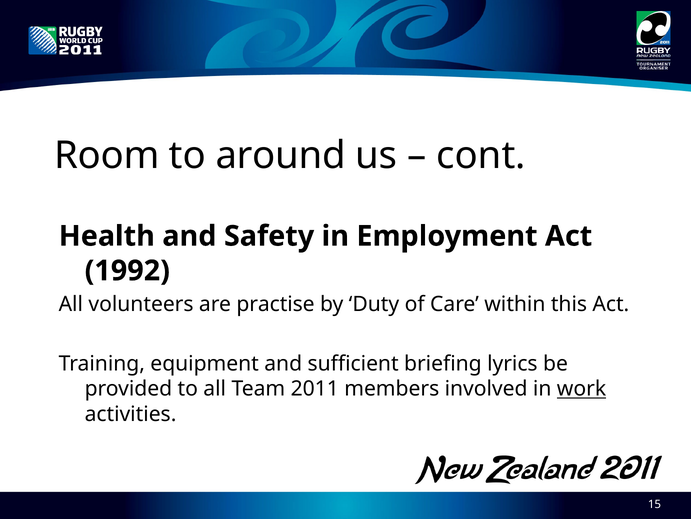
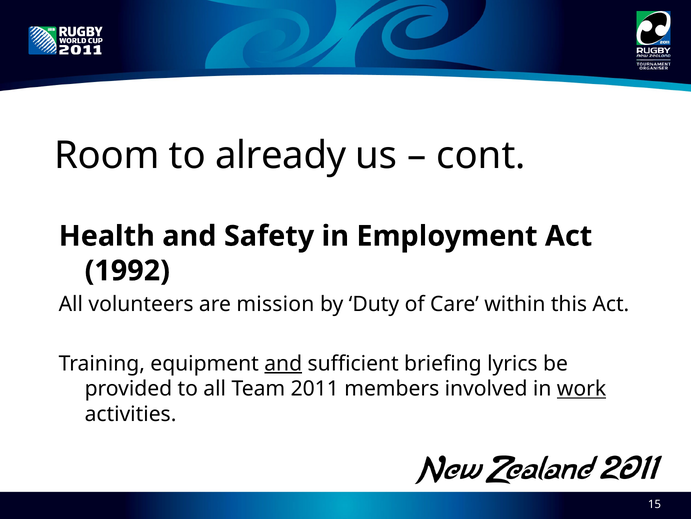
around: around -> already
practise: practise -> mission
and at (283, 363) underline: none -> present
